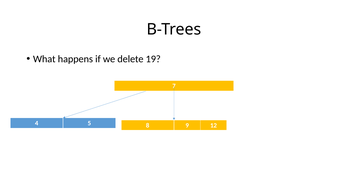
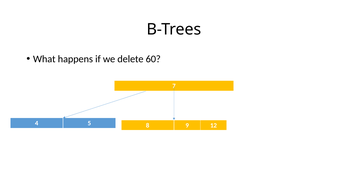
19: 19 -> 60
